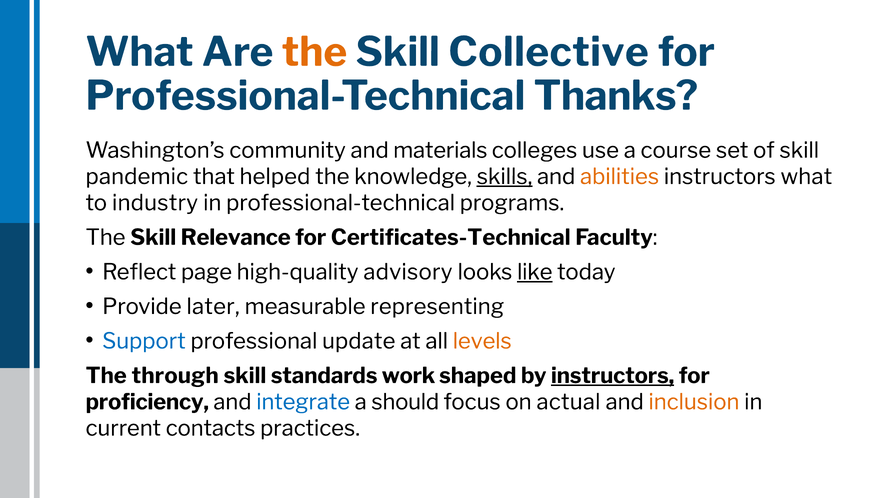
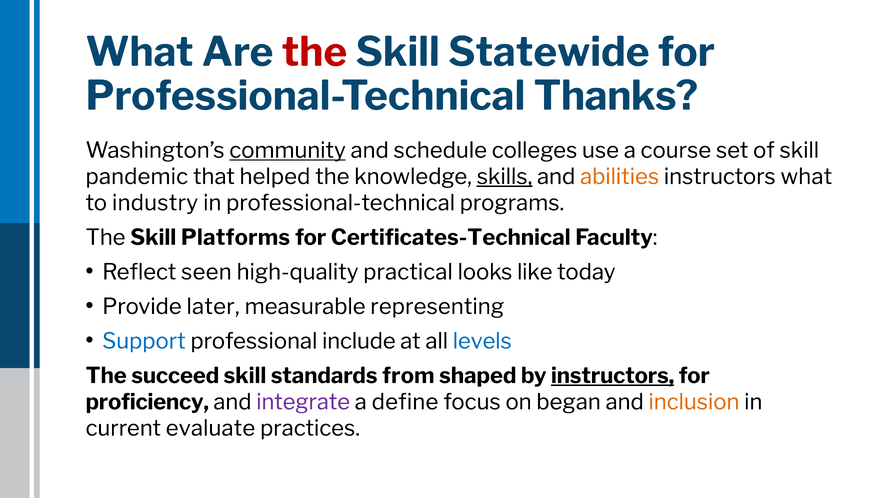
the at (314, 52) colour: orange -> red
Collective: Collective -> Statewide
community underline: none -> present
materials: materials -> schedule
Relevance: Relevance -> Platforms
page: page -> seen
advisory: advisory -> practical
like underline: present -> none
update: update -> include
levels colour: orange -> blue
through: through -> succeed
work: work -> from
integrate colour: blue -> purple
should: should -> define
actual: actual -> began
contacts: contacts -> evaluate
